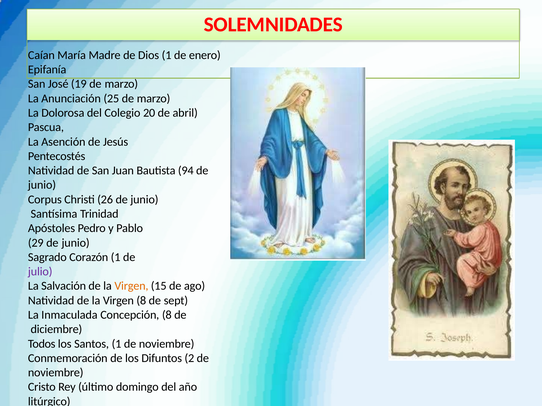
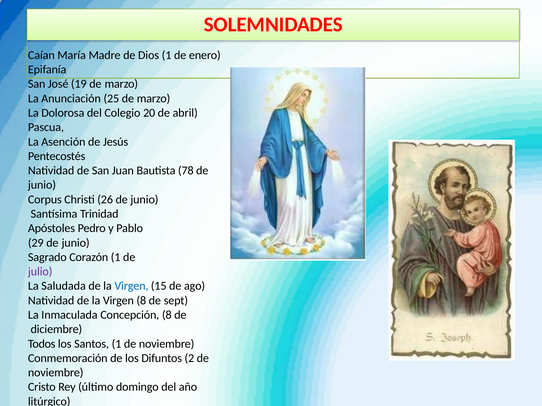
94: 94 -> 78
Salvación: Salvación -> Saludada
Virgen at (131, 286) colour: orange -> blue
